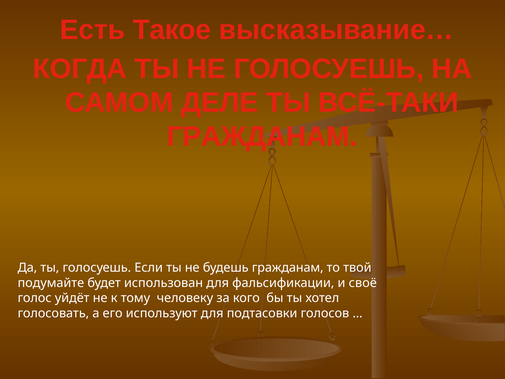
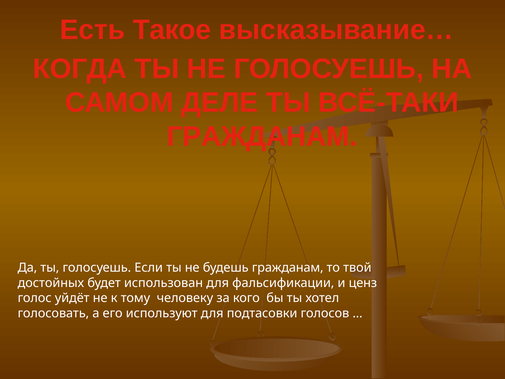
подумайте: подумайте -> достойных
своё: своё -> ценз
